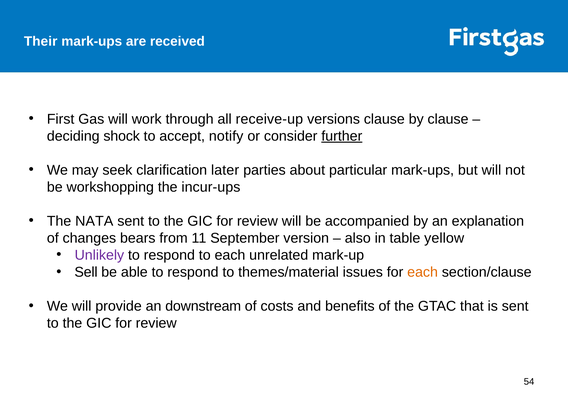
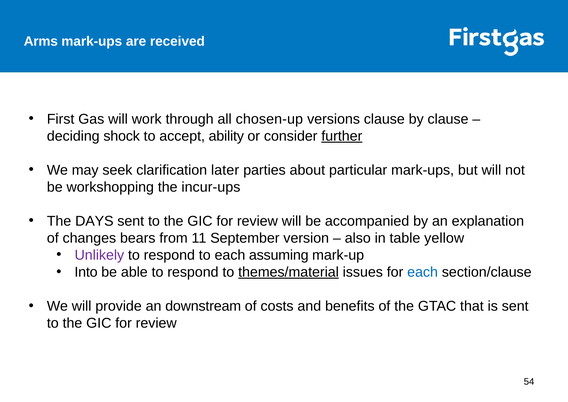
Their: Their -> Arms
receive-up: receive-up -> chosen-up
notify: notify -> ability
NATA: NATA -> DAYS
unrelated: unrelated -> assuming
Sell: Sell -> Into
themes/material underline: none -> present
each at (423, 272) colour: orange -> blue
